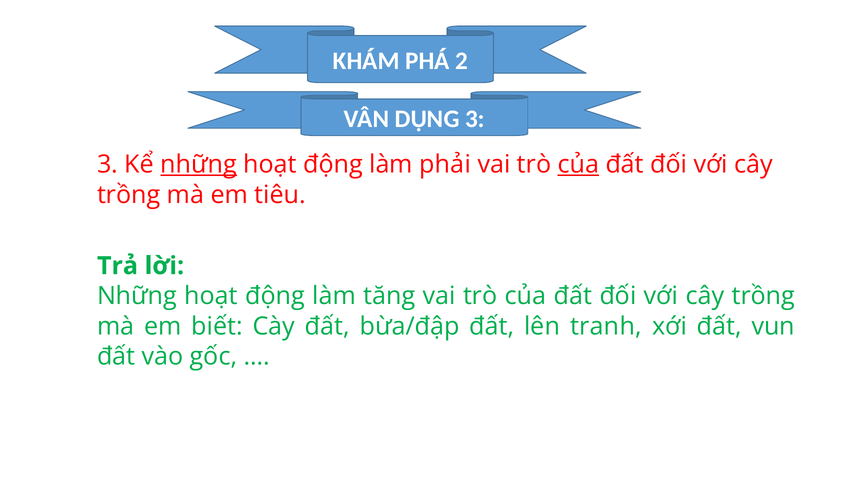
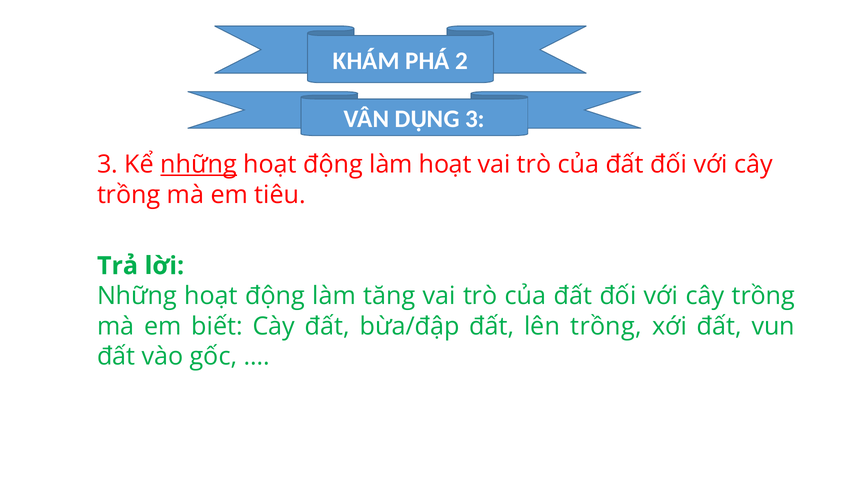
làm phải: phải -> hoạt
của at (578, 165) underline: present -> none
lên tranh: tranh -> trồng
